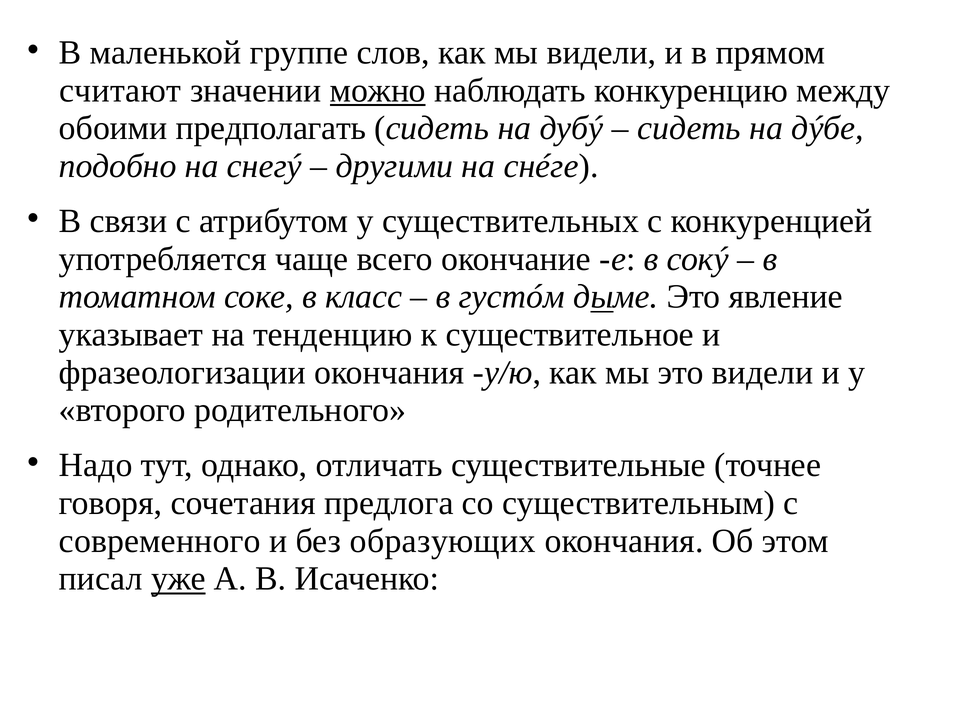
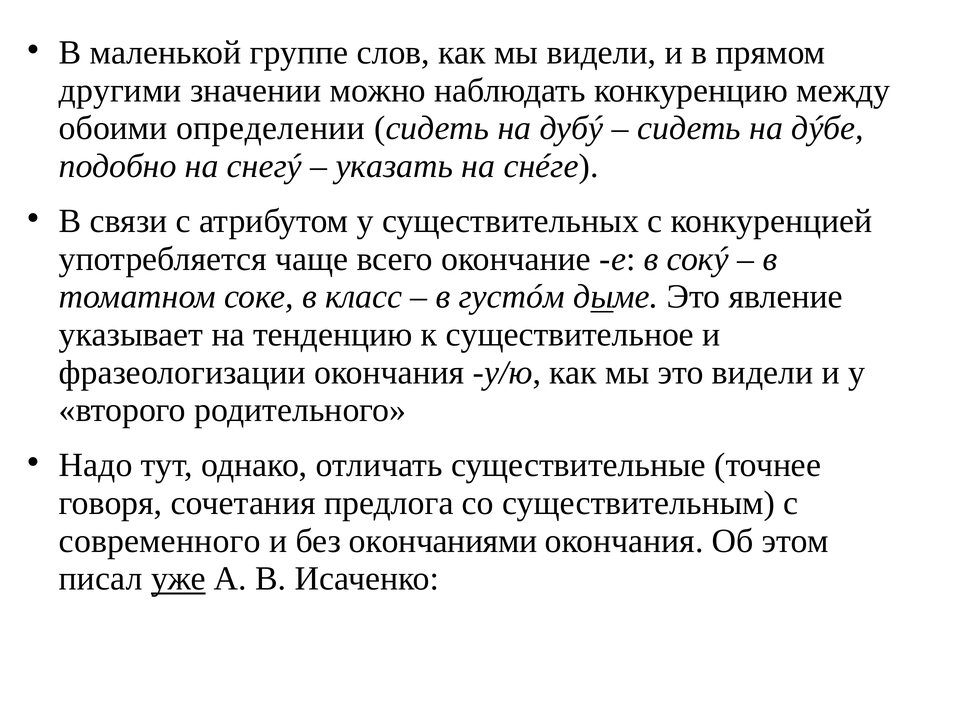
считают: считают -> другими
можно underline: present -> none
предполагать: предполагать -> определении
другими: другими -> указать
образующих: образующих -> окончаниями
